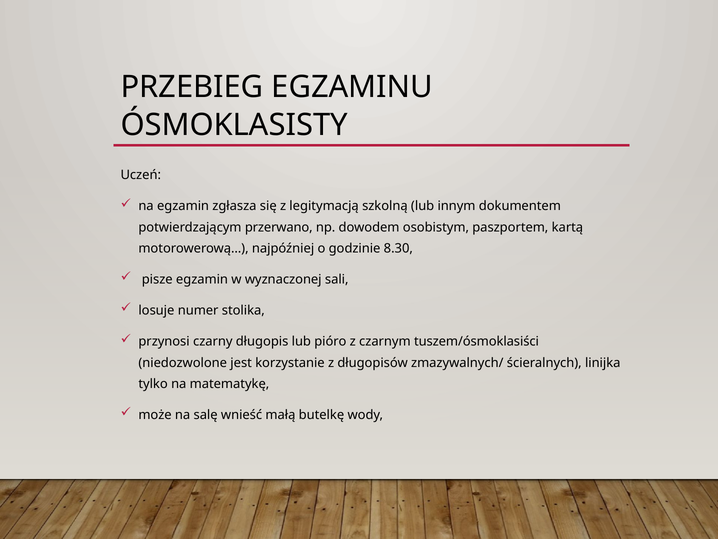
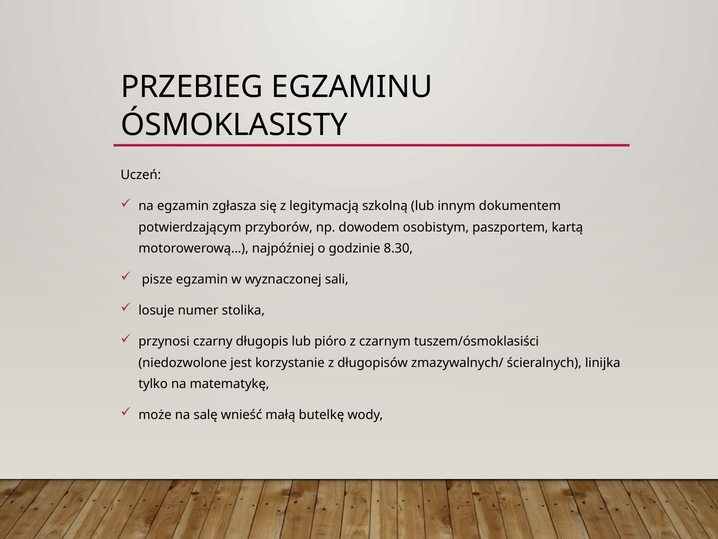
przerwano: przerwano -> przyborów
